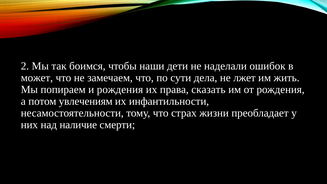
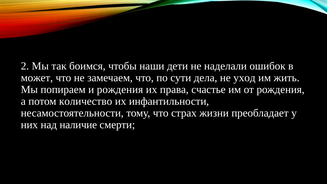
лжет: лжет -> уход
сказать: сказать -> счастье
увлечениям: увлечениям -> количество
